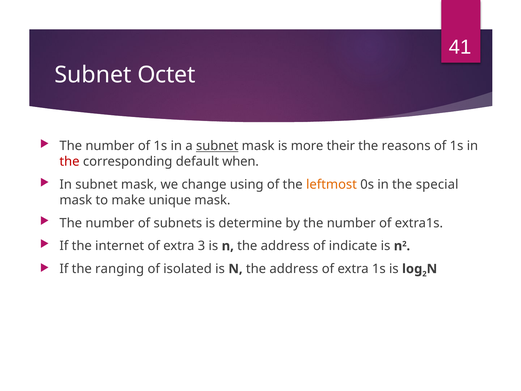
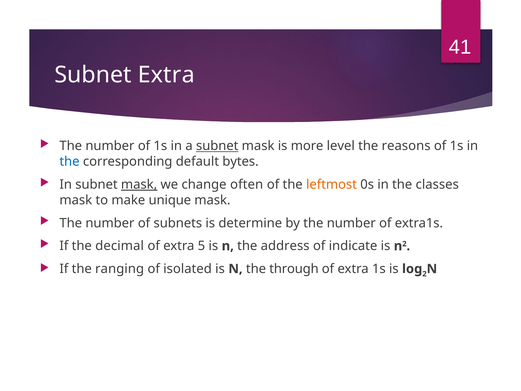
Subnet Octet: Octet -> Extra
their: their -> level
the at (70, 162) colour: red -> blue
when: when -> bytes
mask at (139, 184) underline: none -> present
using: using -> often
special: special -> classes
internet: internet -> decimal
3: 3 -> 5
address at (294, 269): address -> through
